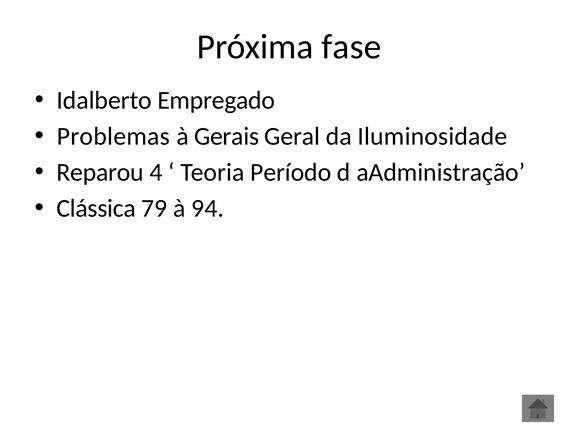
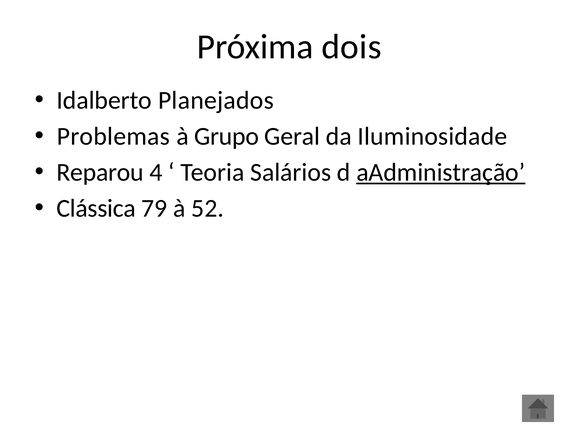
fase: fase -> dois
Empregado: Empregado -> Planejados
Gerais: Gerais -> Grupo
Período: Período -> Salários
aAdministração underline: none -> present
94: 94 -> 52
